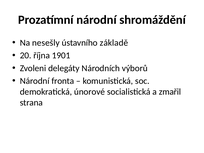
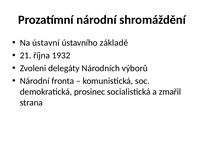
nesešly: nesešly -> ústavní
20: 20 -> 21
1901: 1901 -> 1932
únorové: únorové -> prosinec
